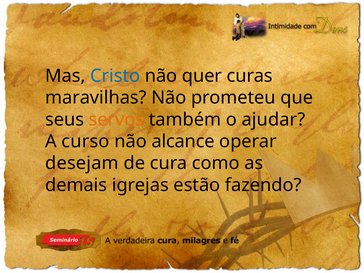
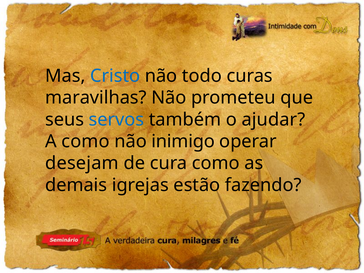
quer: quer -> todo
servos colour: orange -> blue
A curso: curso -> como
alcance: alcance -> inimigo
